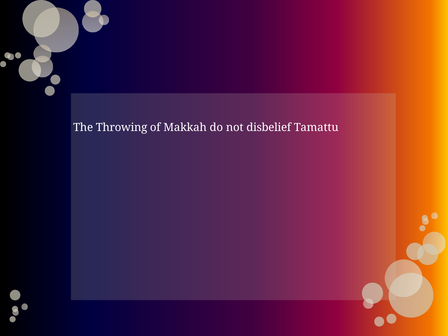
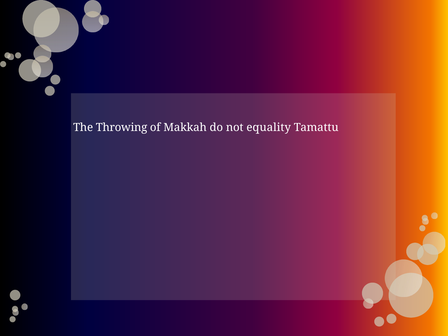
disbelief: disbelief -> equality
